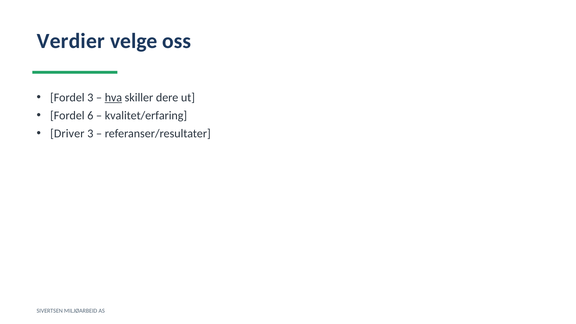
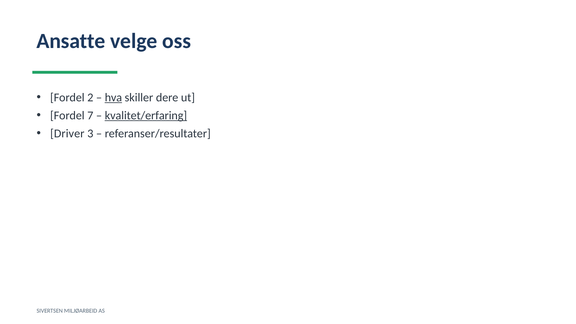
Verdier: Verdier -> Ansatte
Fordel 3: 3 -> 2
6: 6 -> 7
kvalitet/erfaring underline: none -> present
